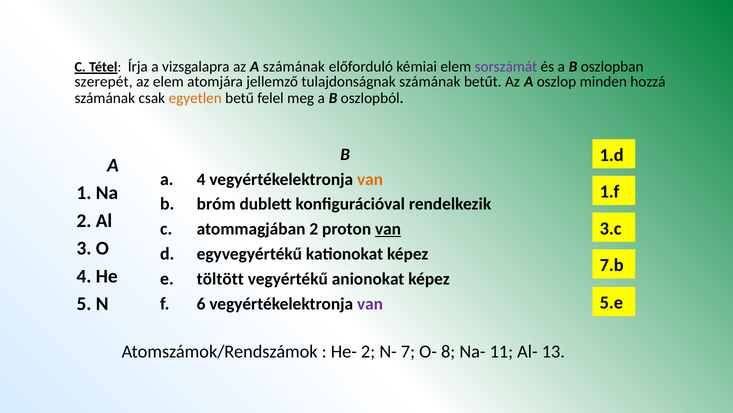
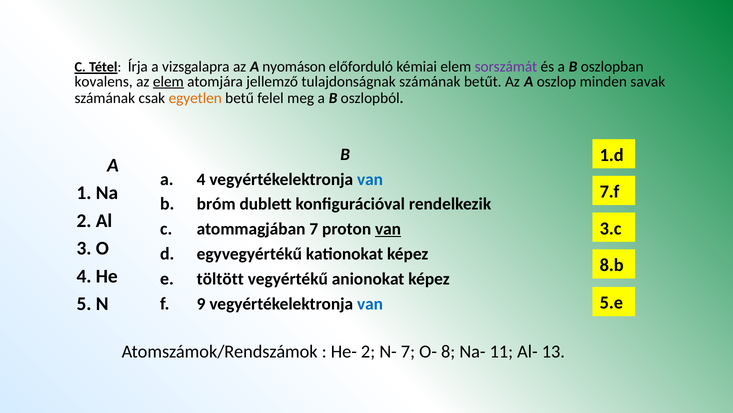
A számának: számának -> nyomáson
szerepét: szerepét -> kovalens
elem at (168, 81) underline: none -> present
hozzá: hozzá -> savak
van at (370, 179) colour: orange -> blue
1.f: 1.f -> 7.f
atommagjában 2: 2 -> 7
7.b: 7.b -> 8.b
6: 6 -> 9
van at (370, 303) colour: purple -> blue
